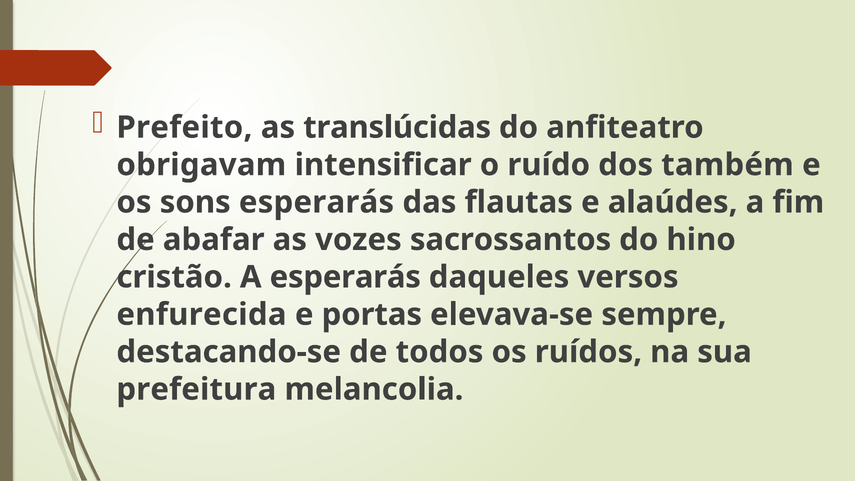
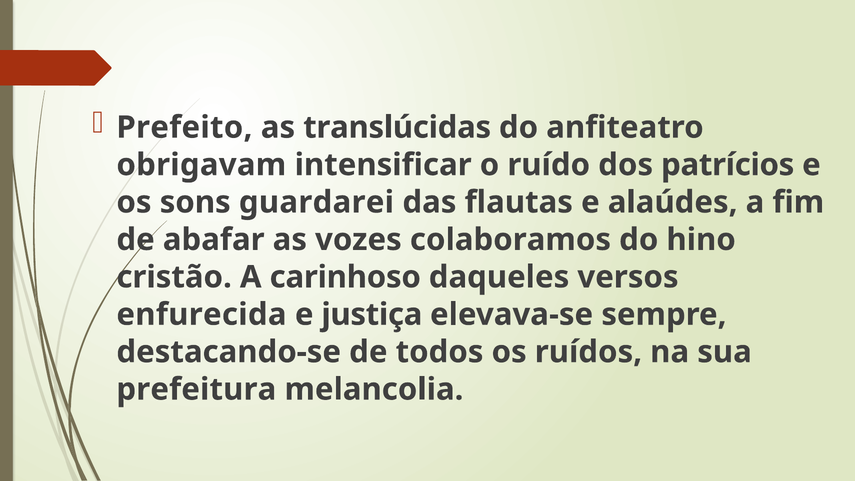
também: também -> patrícios
sons esperarás: esperarás -> guardarei
sacrossantos: sacrossantos -> colaboramos
A esperarás: esperarás -> carinhoso
portas: portas -> justiça
